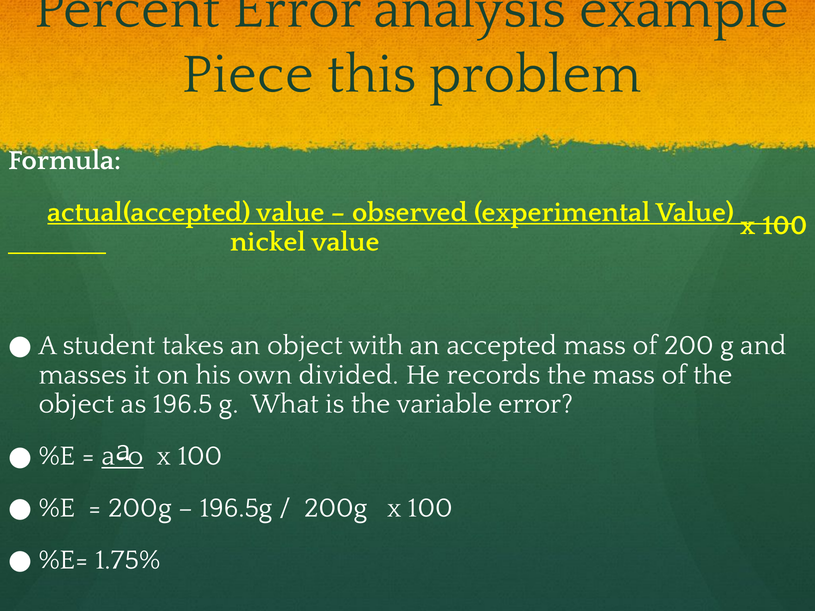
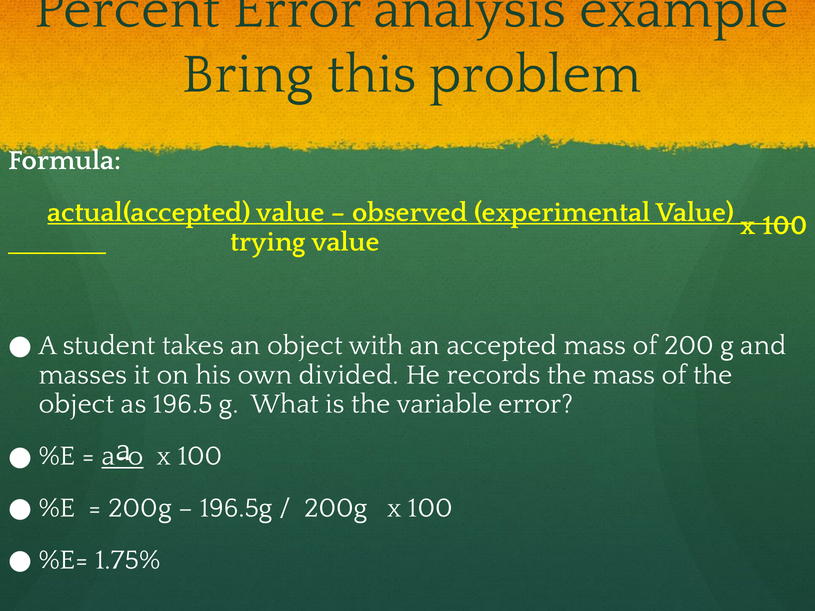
Piece: Piece -> Bring
nickel: nickel -> trying
